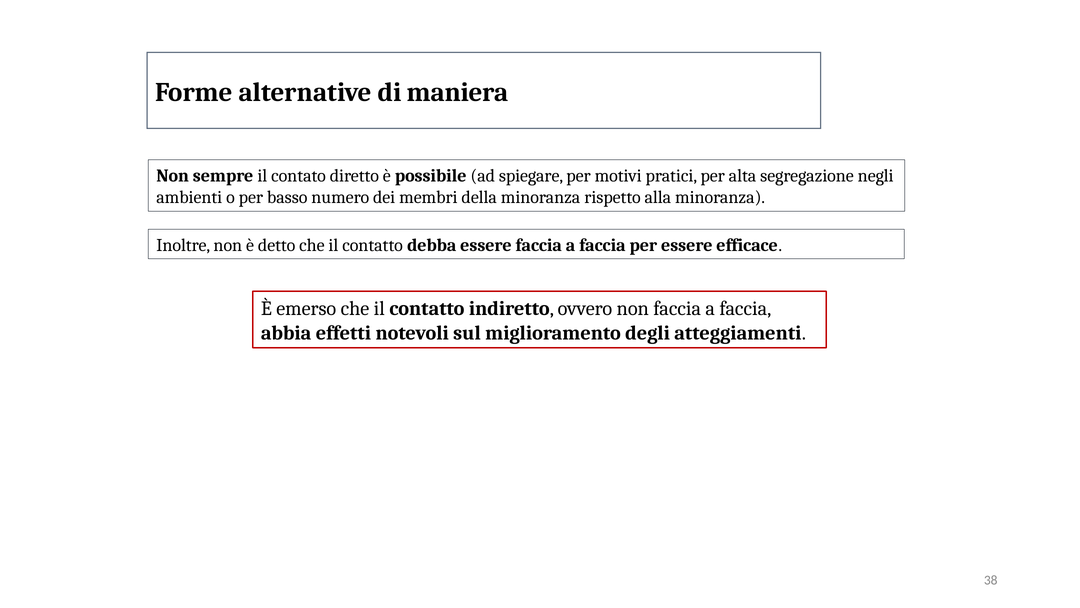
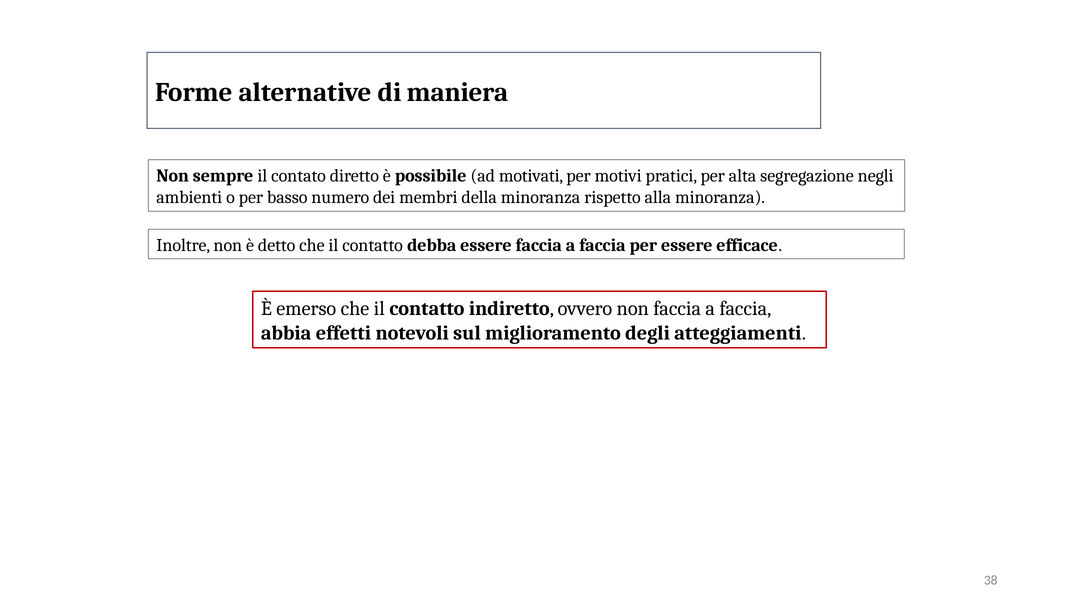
spiegare: spiegare -> motivati
